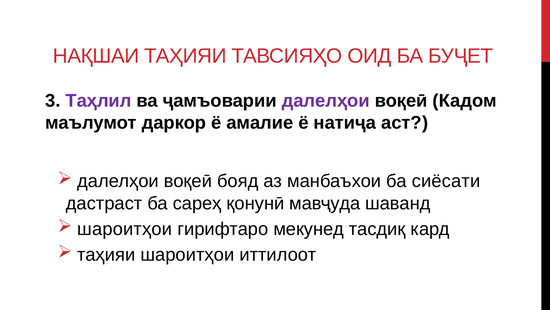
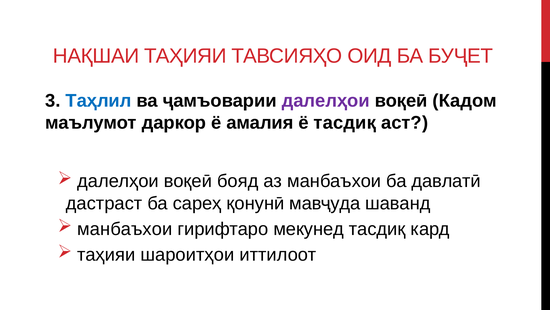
Таҳлил colour: purple -> blue
амалие: амалие -> амалия
ё натиҷа: натиҷа -> тасдиқ
сиёсати: сиёсати -> давлатӣ
шароитҳои at (125, 229): шароитҳои -> манбаъхои
